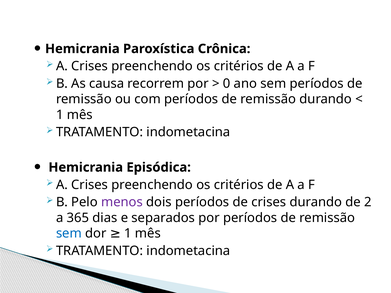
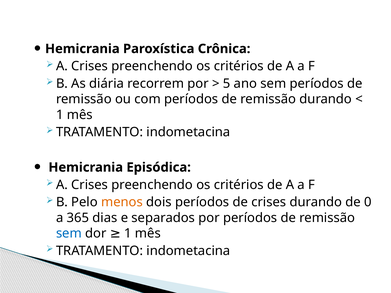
causa: causa -> diária
0: 0 -> 5
menos colour: purple -> orange
2: 2 -> 0
